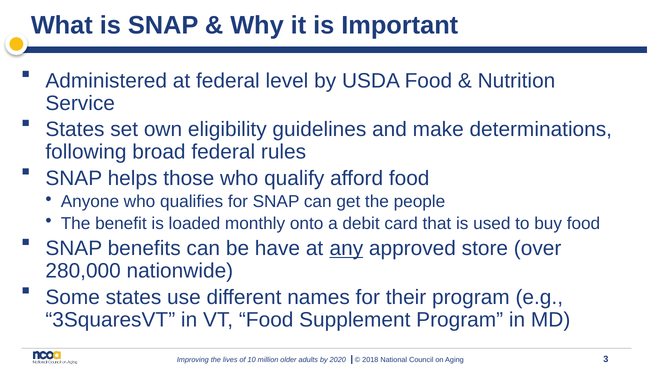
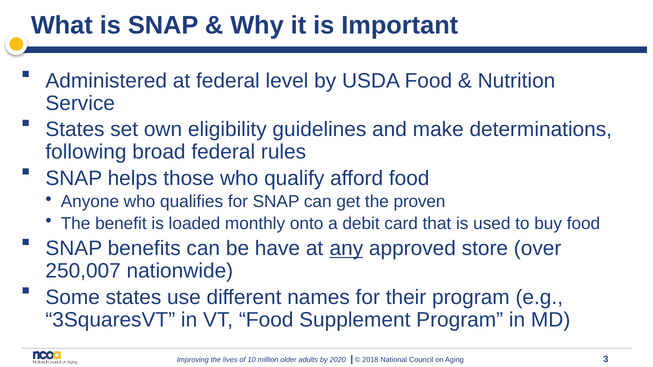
people: people -> proven
280,000: 280,000 -> 250,007
